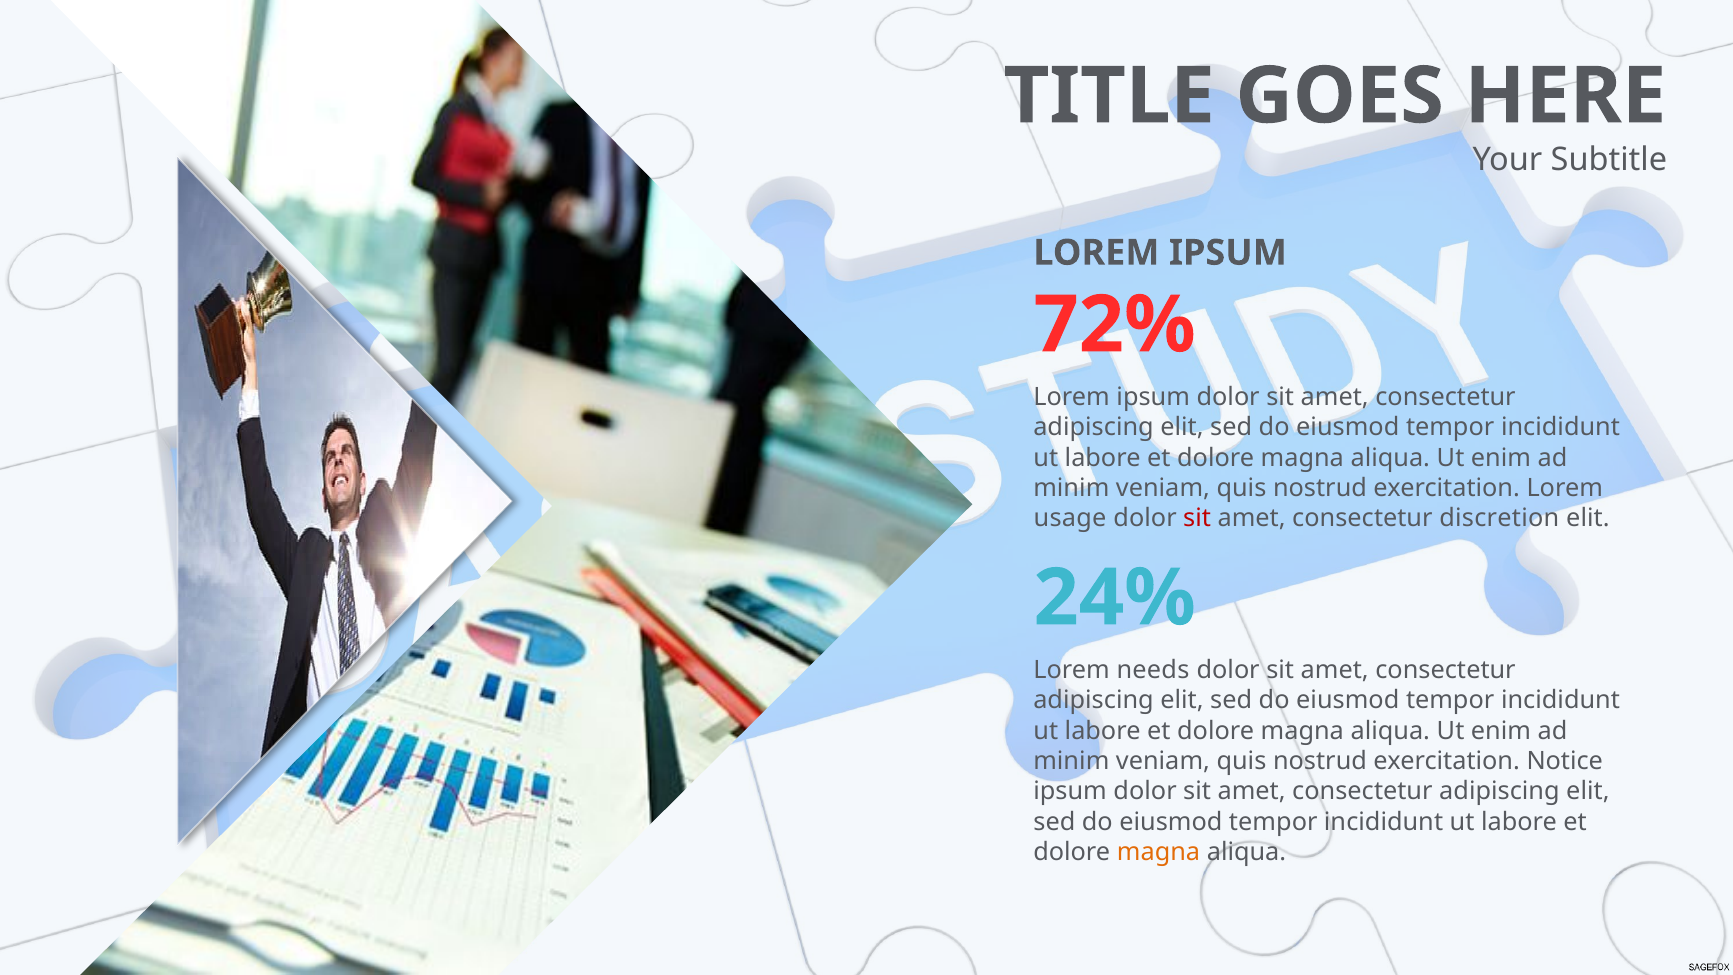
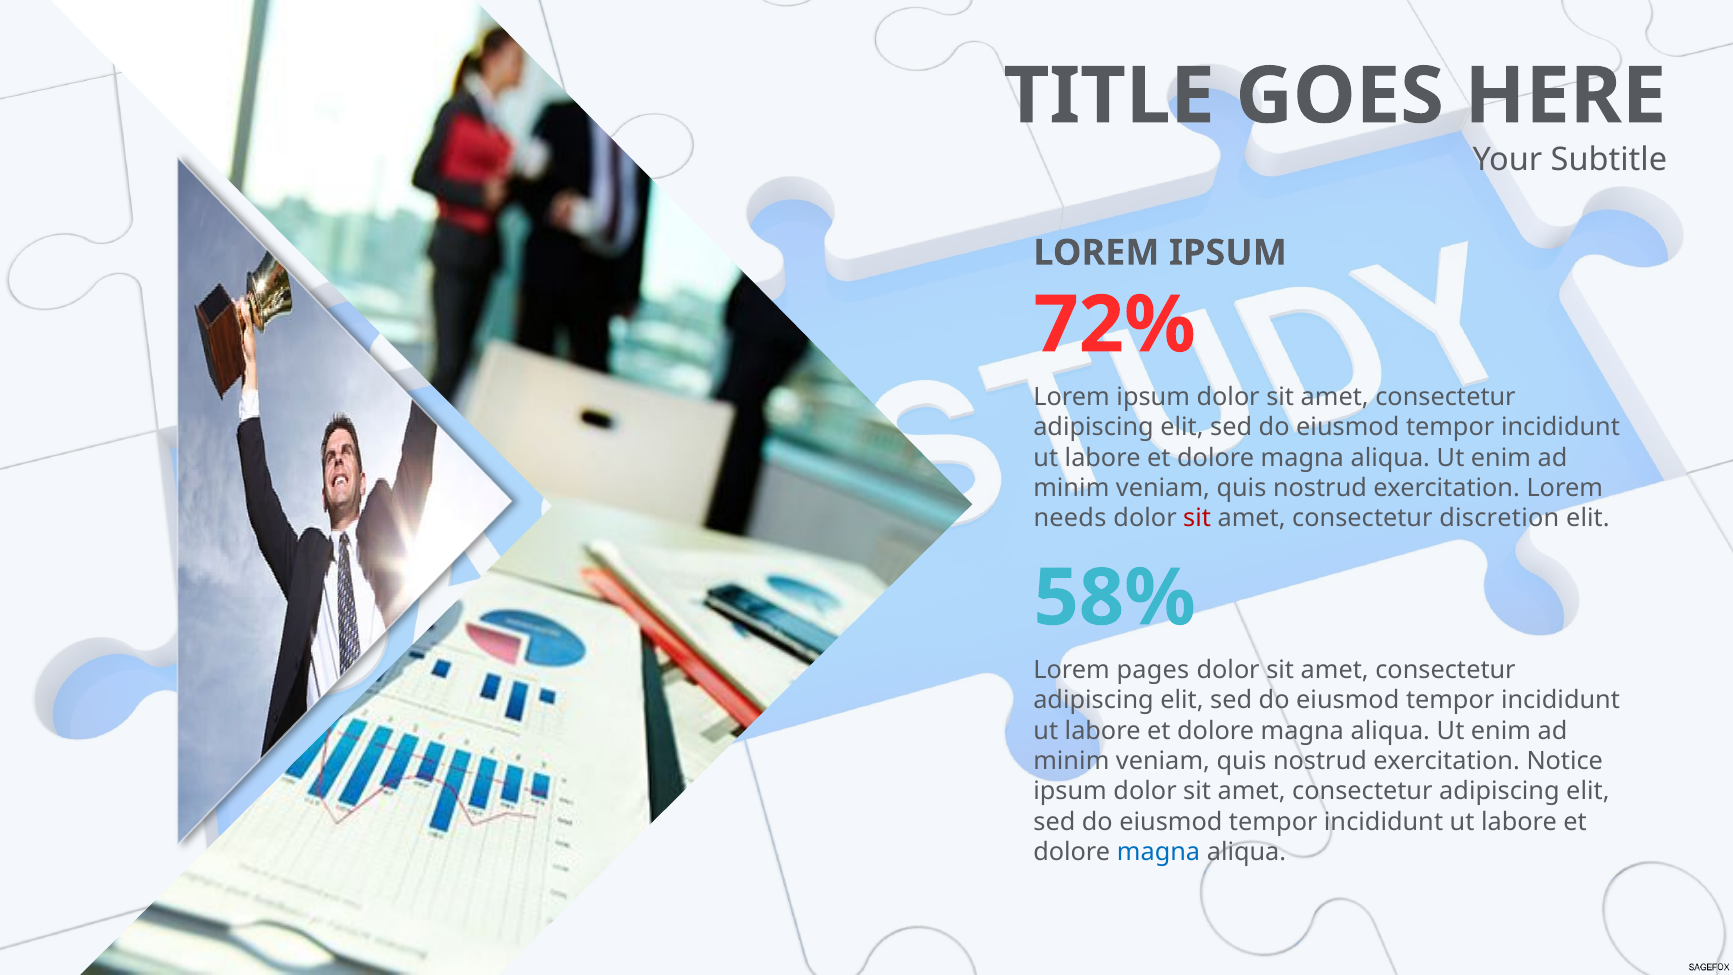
usage: usage -> needs
24%: 24% -> 58%
needs: needs -> pages
magna at (1159, 852) colour: orange -> blue
